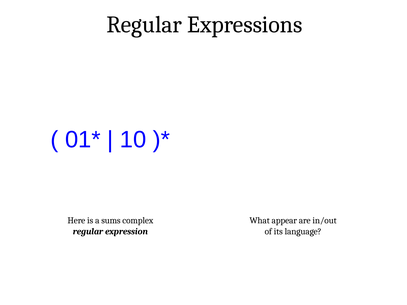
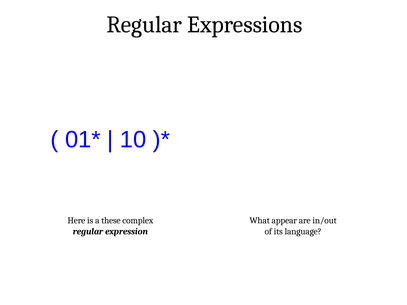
sums: sums -> these
